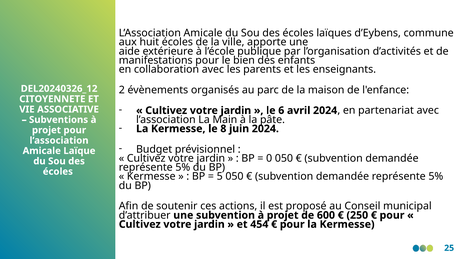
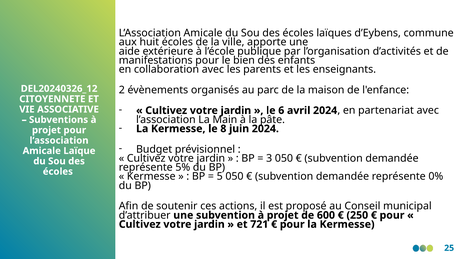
0: 0 -> 3
5% at (436, 177): 5% -> 0%
454: 454 -> 721
